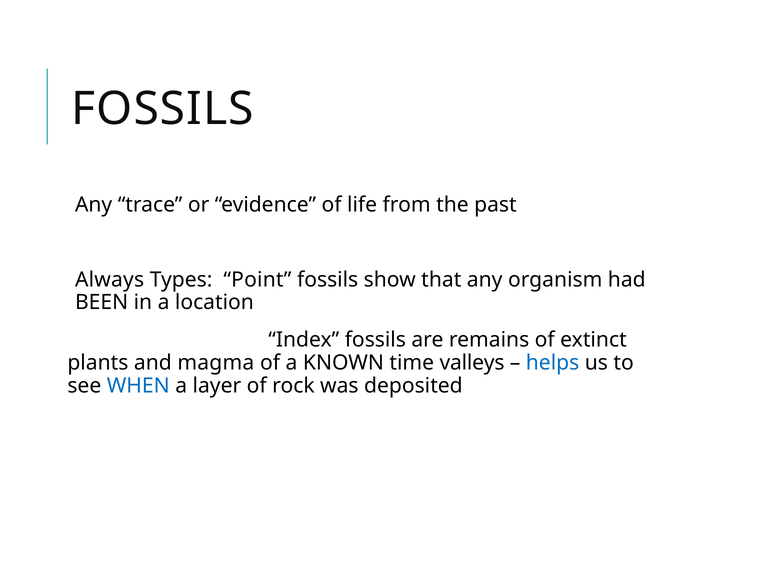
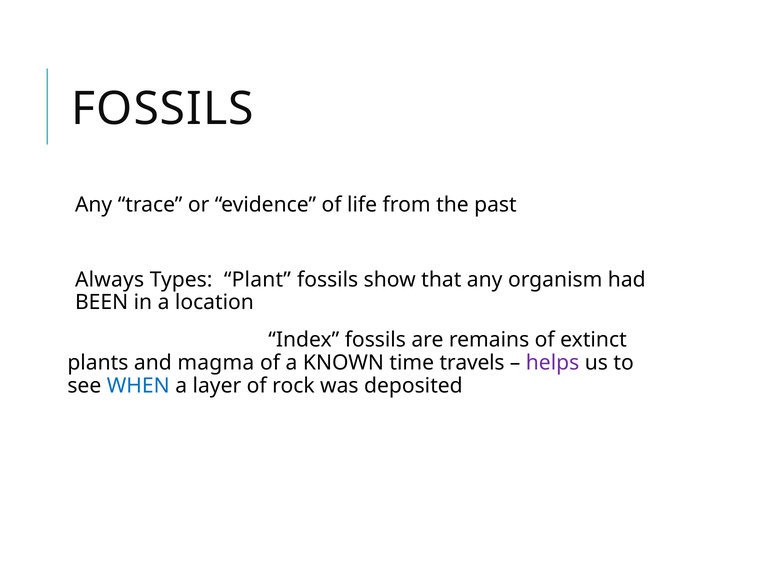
Point: Point -> Plant
valleys: valleys -> travels
helps colour: blue -> purple
